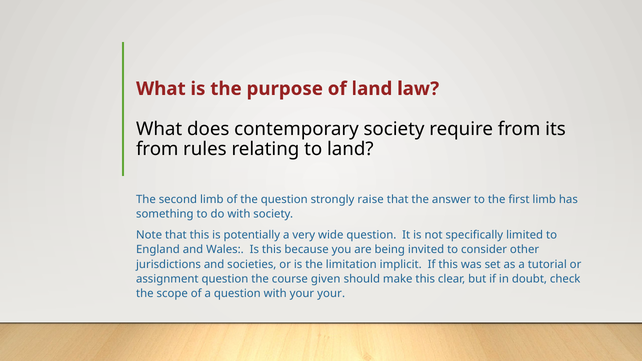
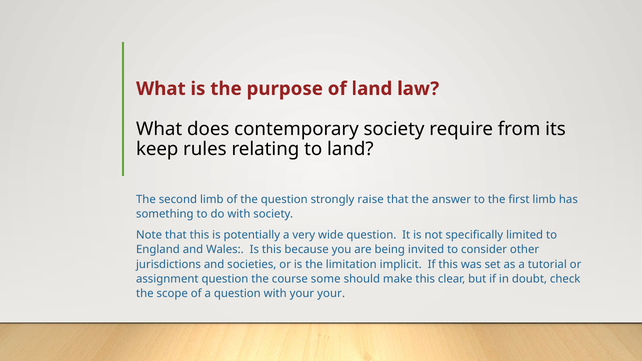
from at (157, 149): from -> keep
given: given -> some
